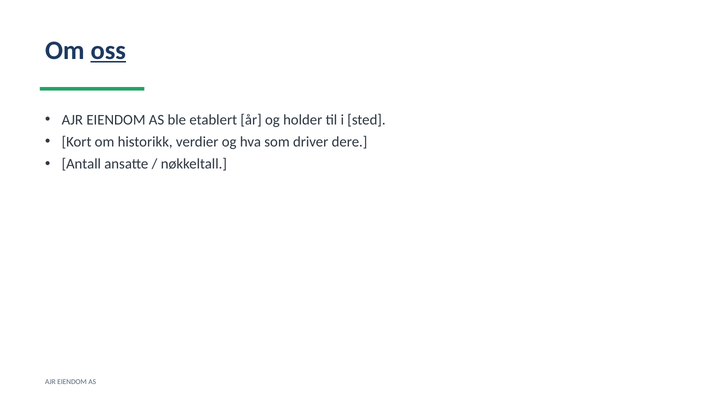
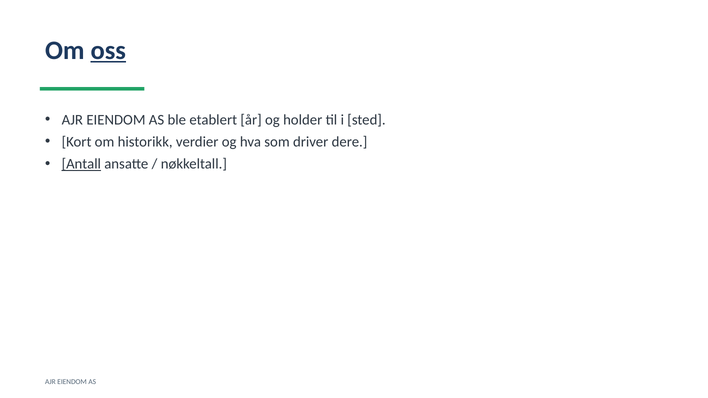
Antall underline: none -> present
